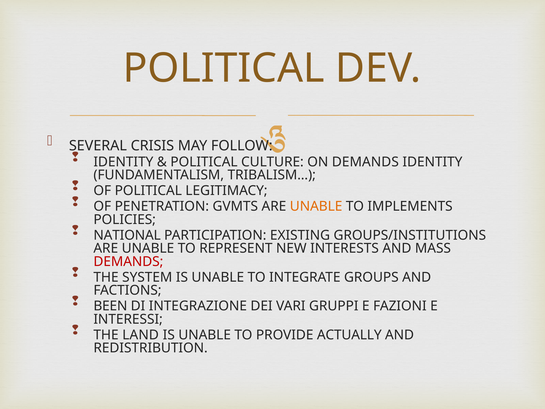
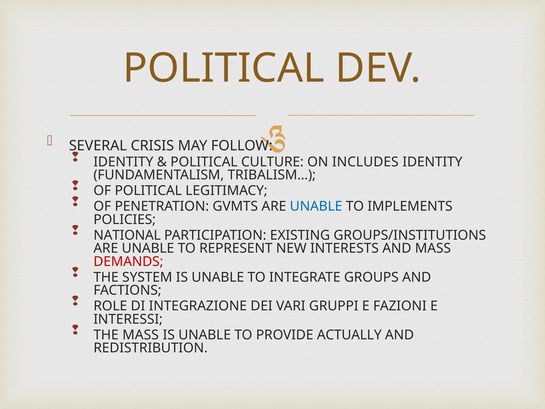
ON DEMANDS: DEMANDS -> INCLUDES
UNABLE at (316, 206) colour: orange -> blue
BEEN: BEEN -> ROLE
THE LAND: LAND -> MASS
